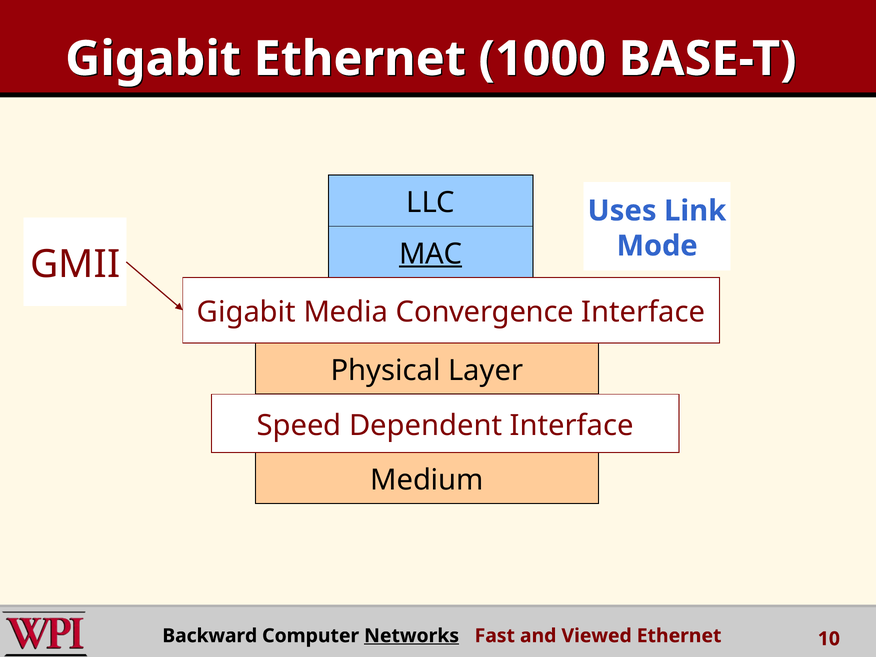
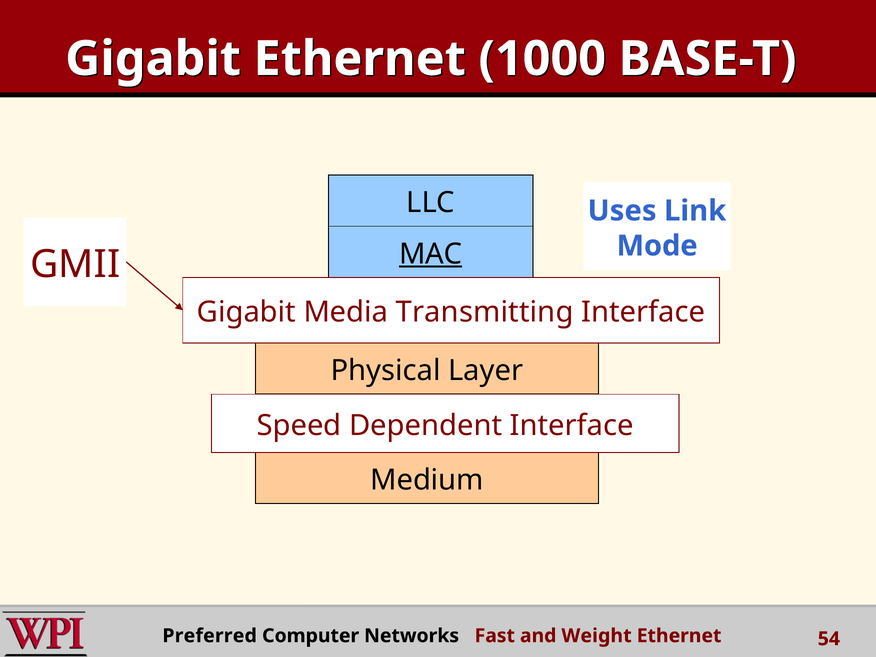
Convergence: Convergence -> Transmitting
Backward: Backward -> Preferred
Networks underline: present -> none
Viewed: Viewed -> Weight
10: 10 -> 54
